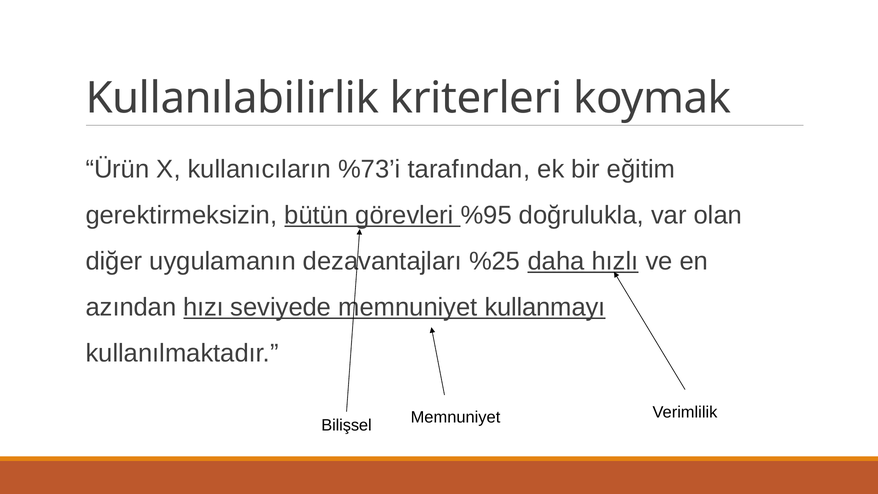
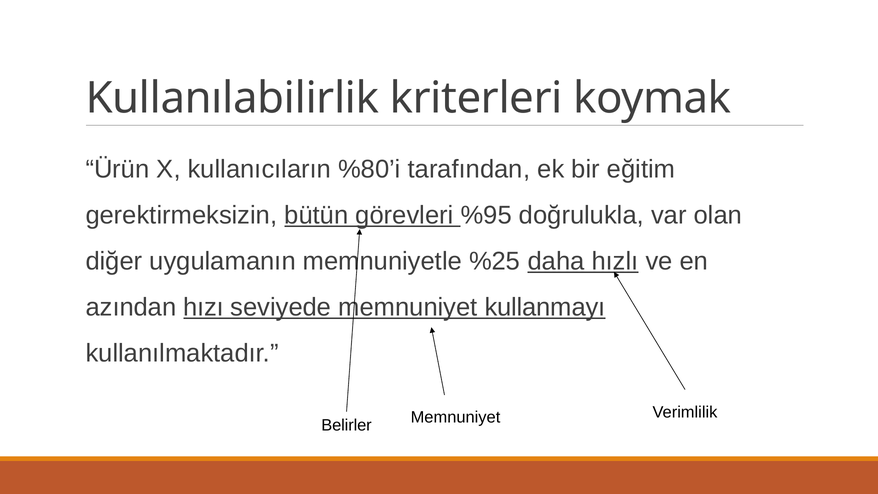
%73’i: %73’i -> %80’i
dezavantajları: dezavantajları -> memnuniyetle
Bilişsel: Bilişsel -> Belirler
